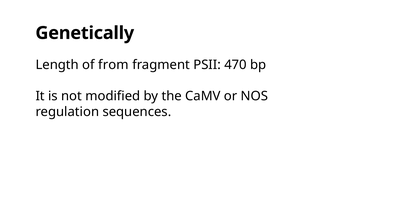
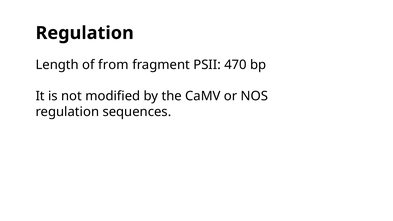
Genetically at (85, 33): Genetically -> Regulation
